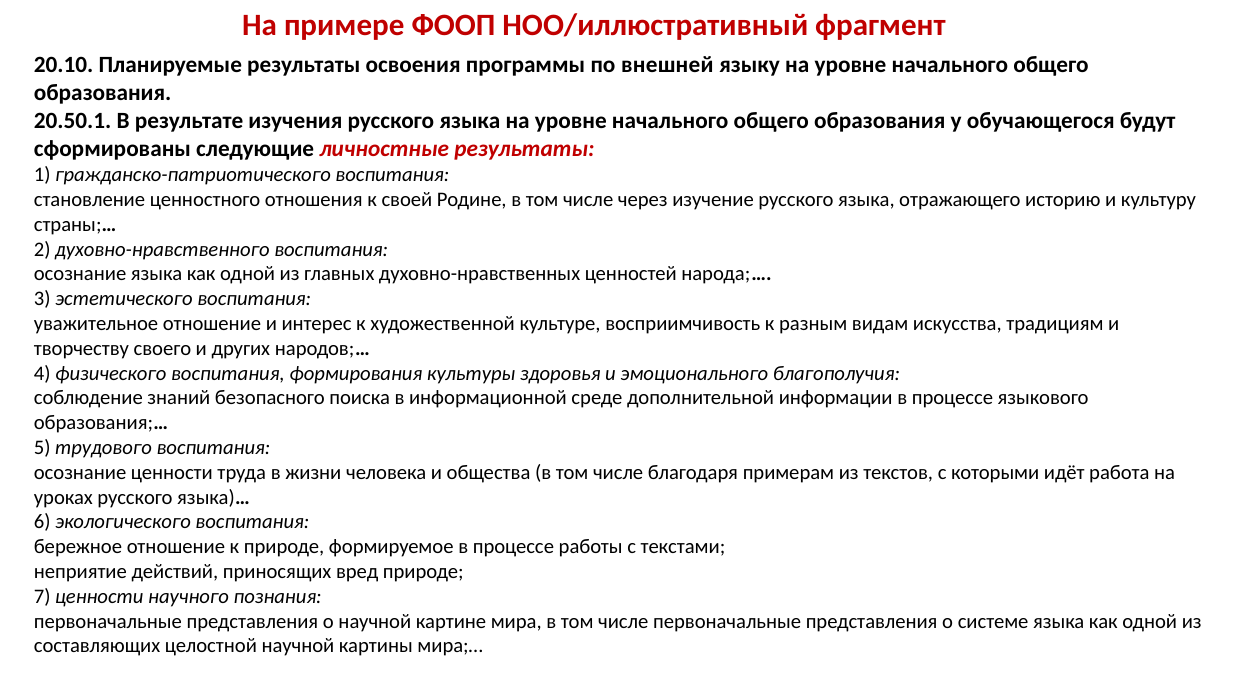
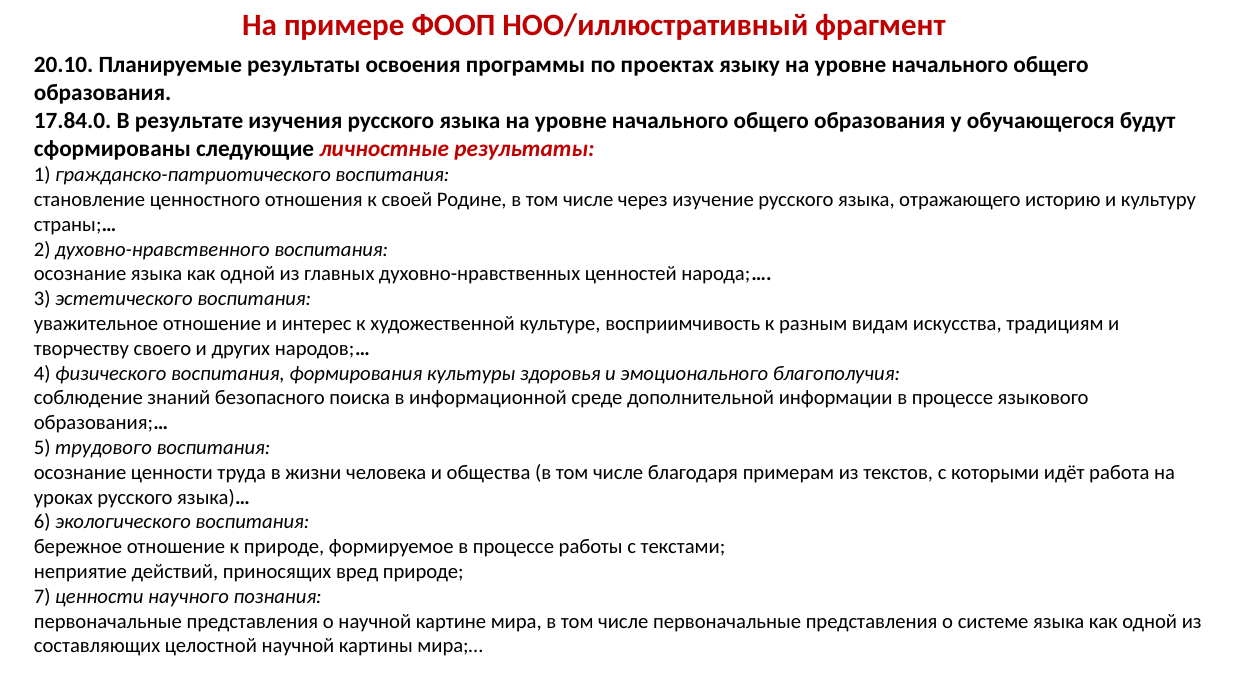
внешней: внешней -> проектах
20.50.1: 20.50.1 -> 17.84.0
